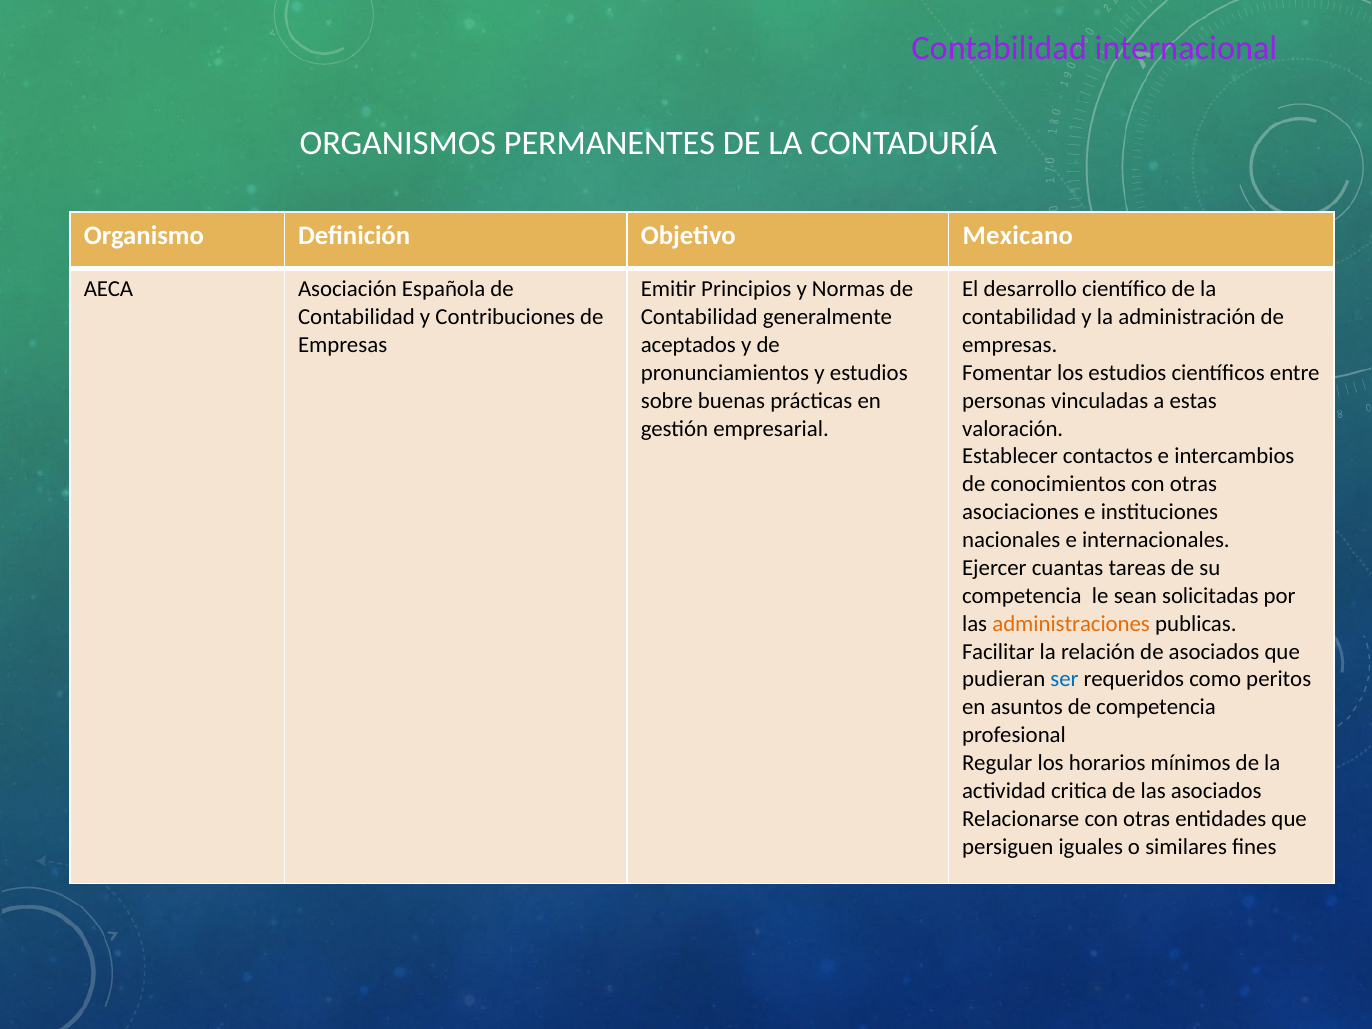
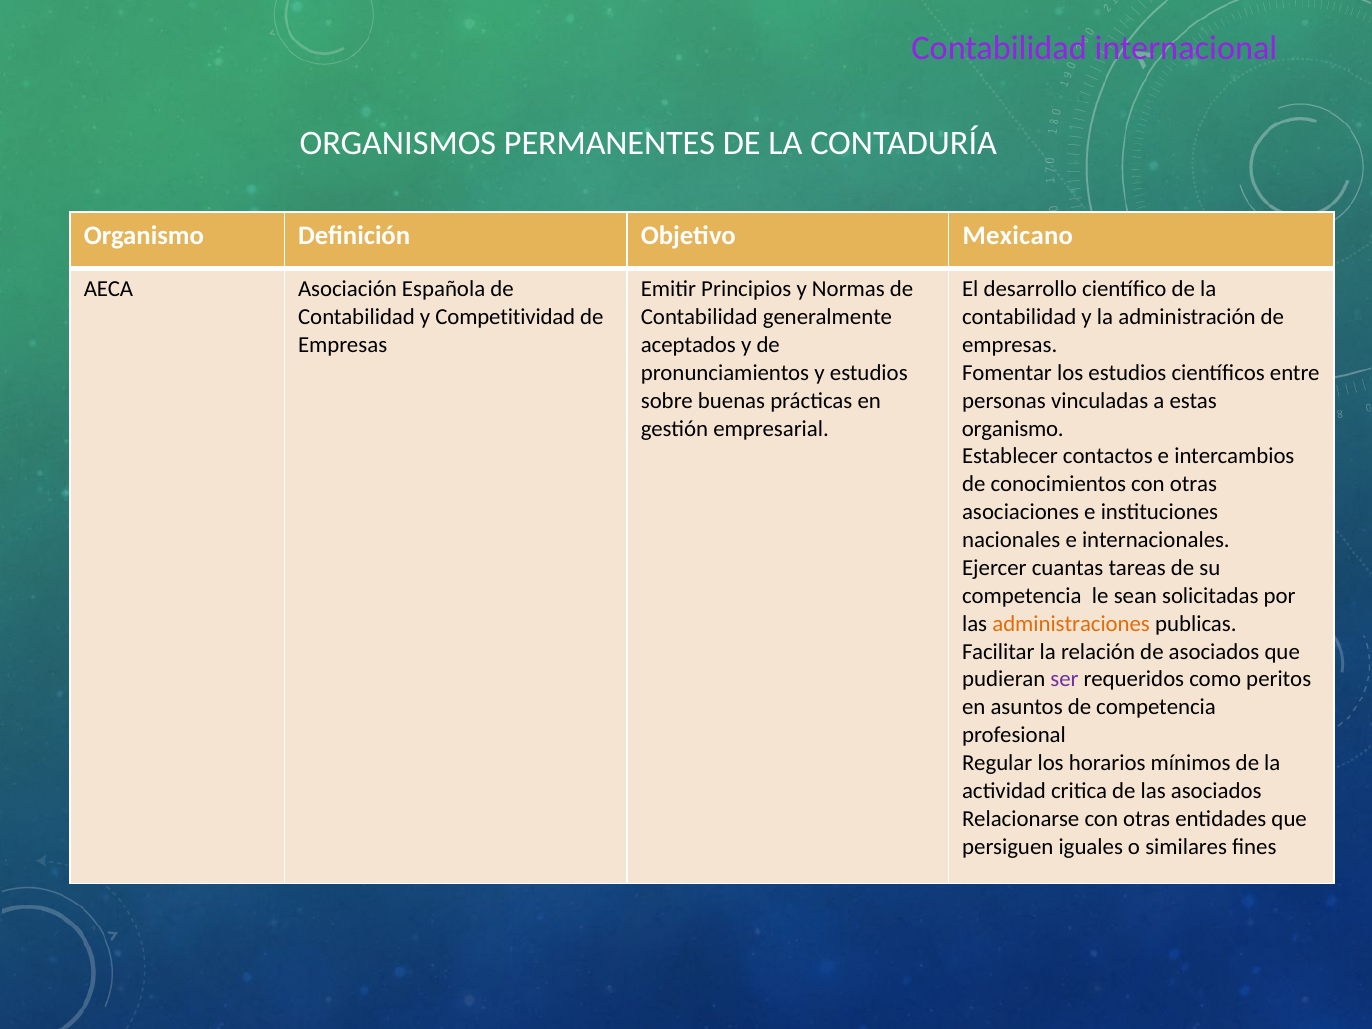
Contribuciones: Contribuciones -> Competitividad
valoración at (1013, 429): valoración -> organismo
ser colour: blue -> purple
